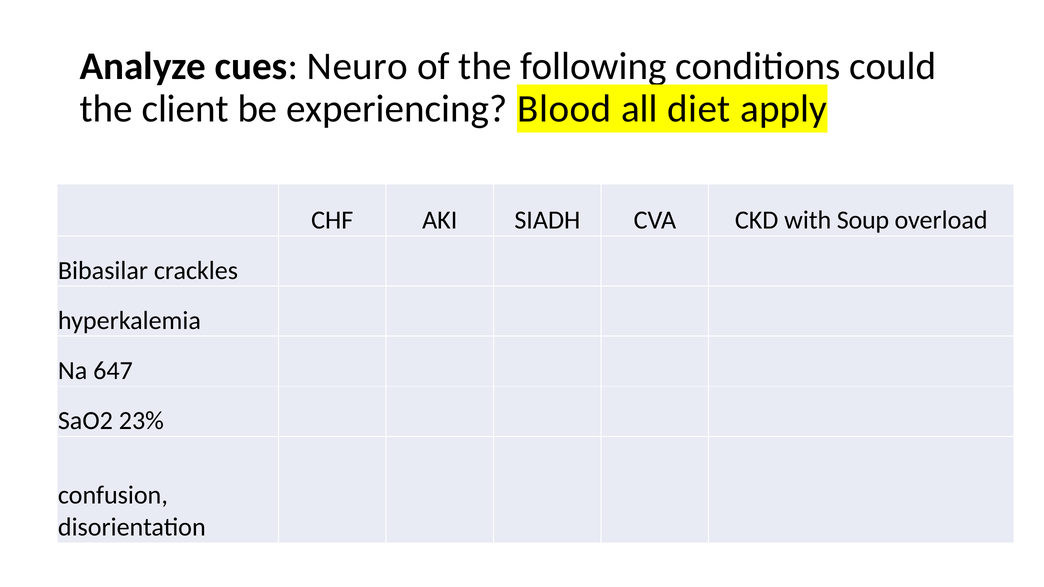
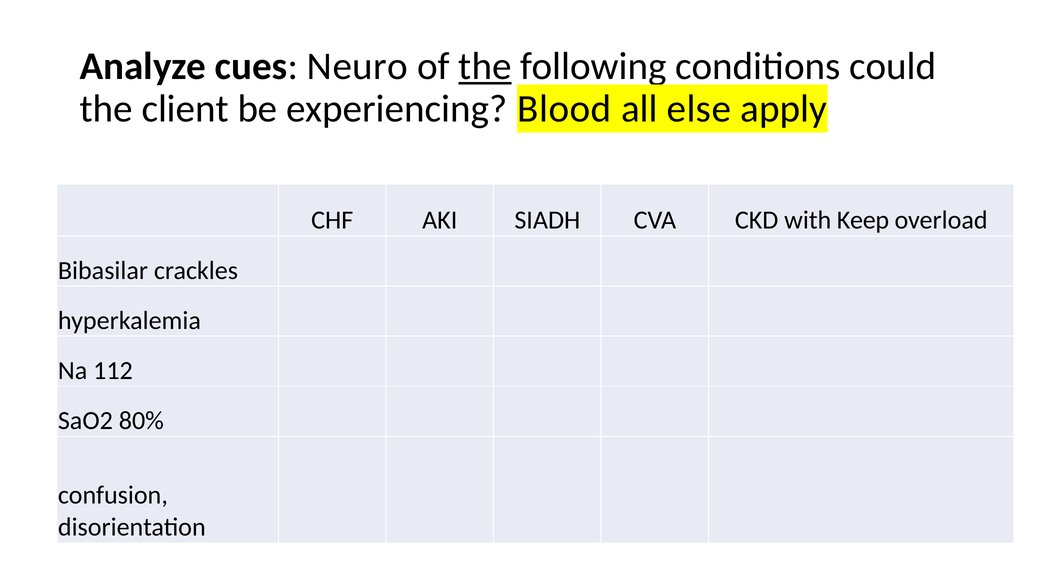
the at (485, 67) underline: none -> present
diet: diet -> else
Soup: Soup -> Keep
647: 647 -> 112
23%: 23% -> 80%
